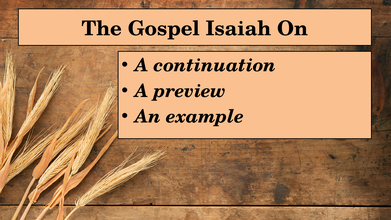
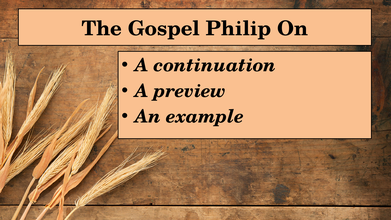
Isaiah: Isaiah -> Philip
